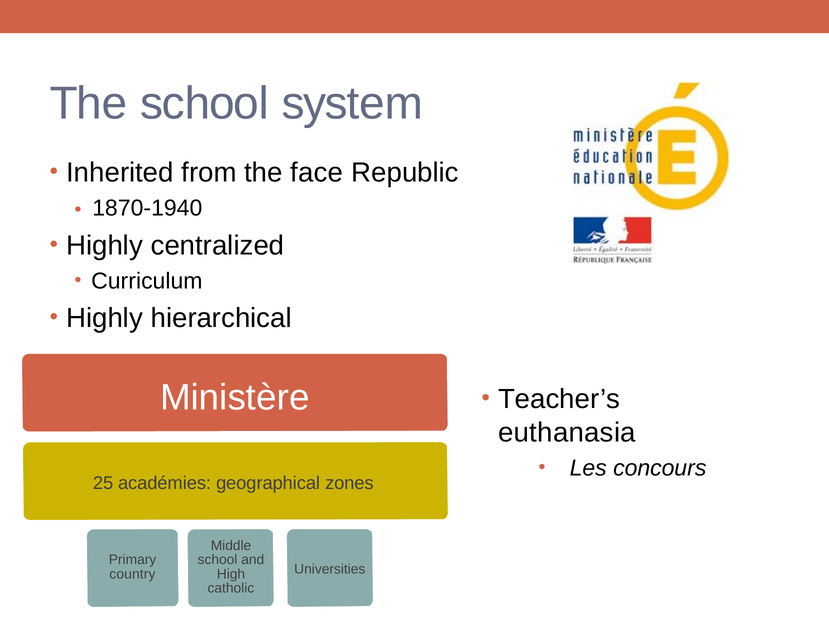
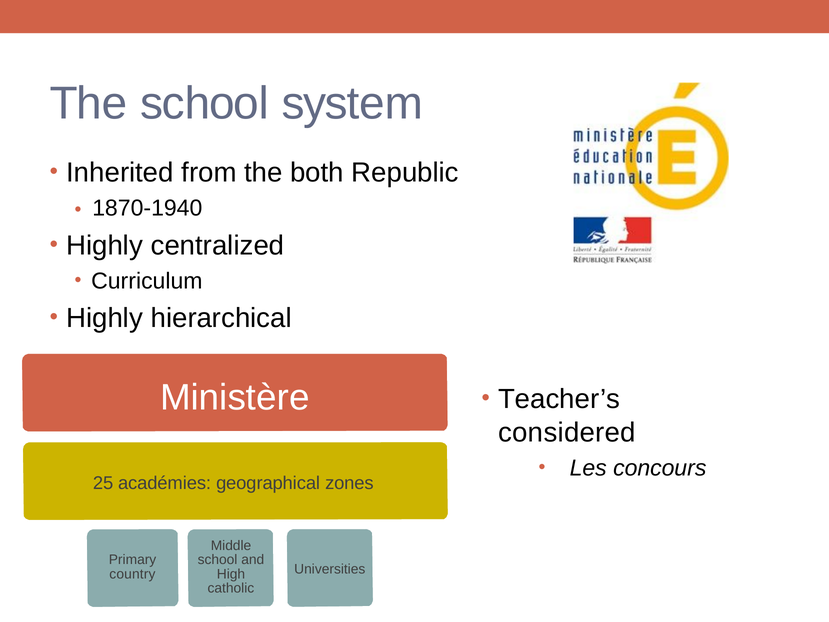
face: face -> both
euthanasia: euthanasia -> considered
